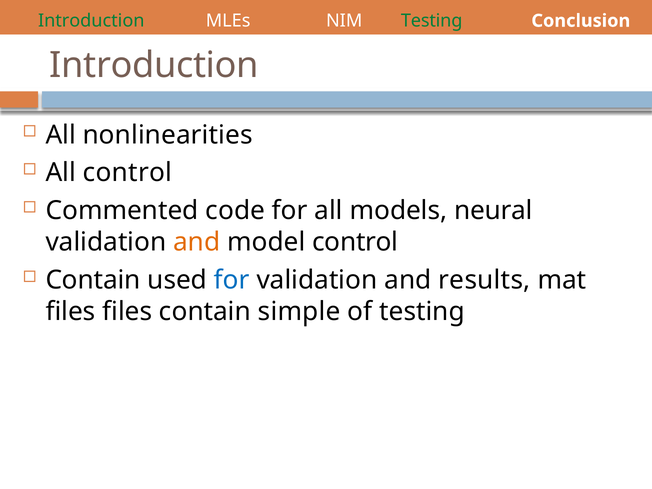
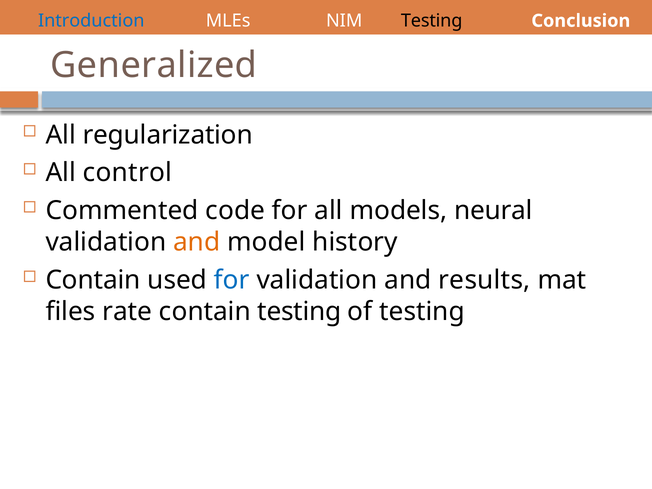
Introduction at (91, 21) colour: green -> blue
Testing at (432, 21) colour: green -> black
Introduction at (154, 65): Introduction -> Generalized
nonlinearities: nonlinearities -> regularization
model control: control -> history
files files: files -> rate
contain simple: simple -> testing
